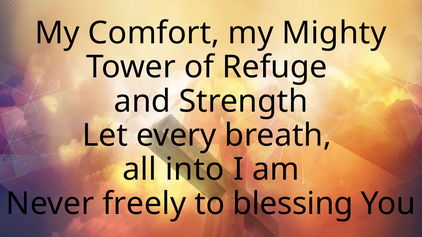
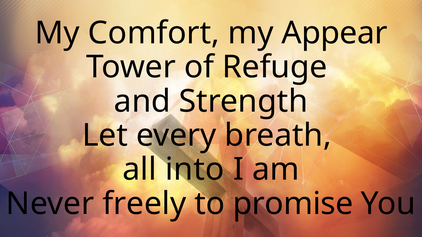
Mighty: Mighty -> Appear
blessing: blessing -> promise
